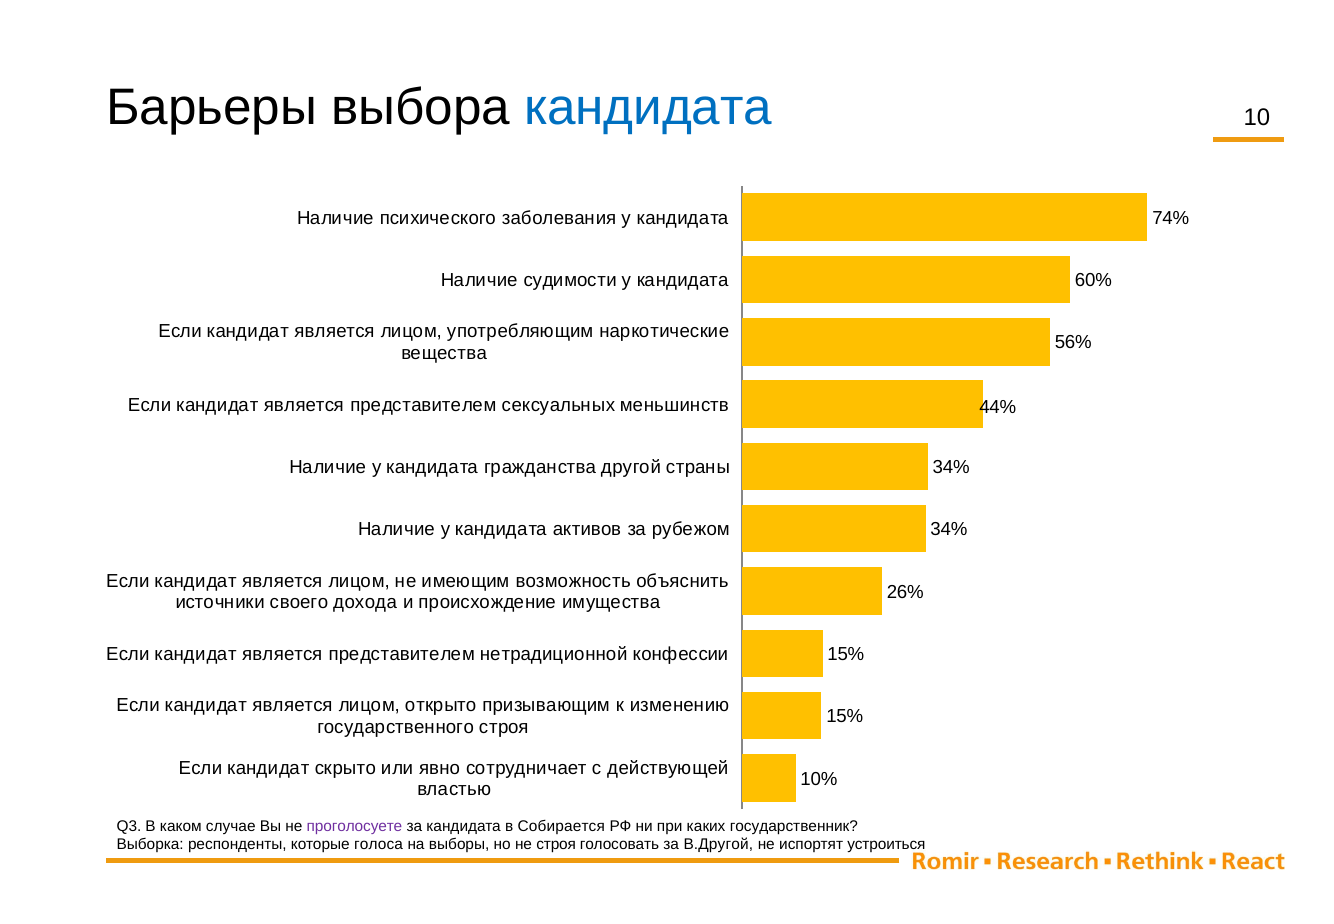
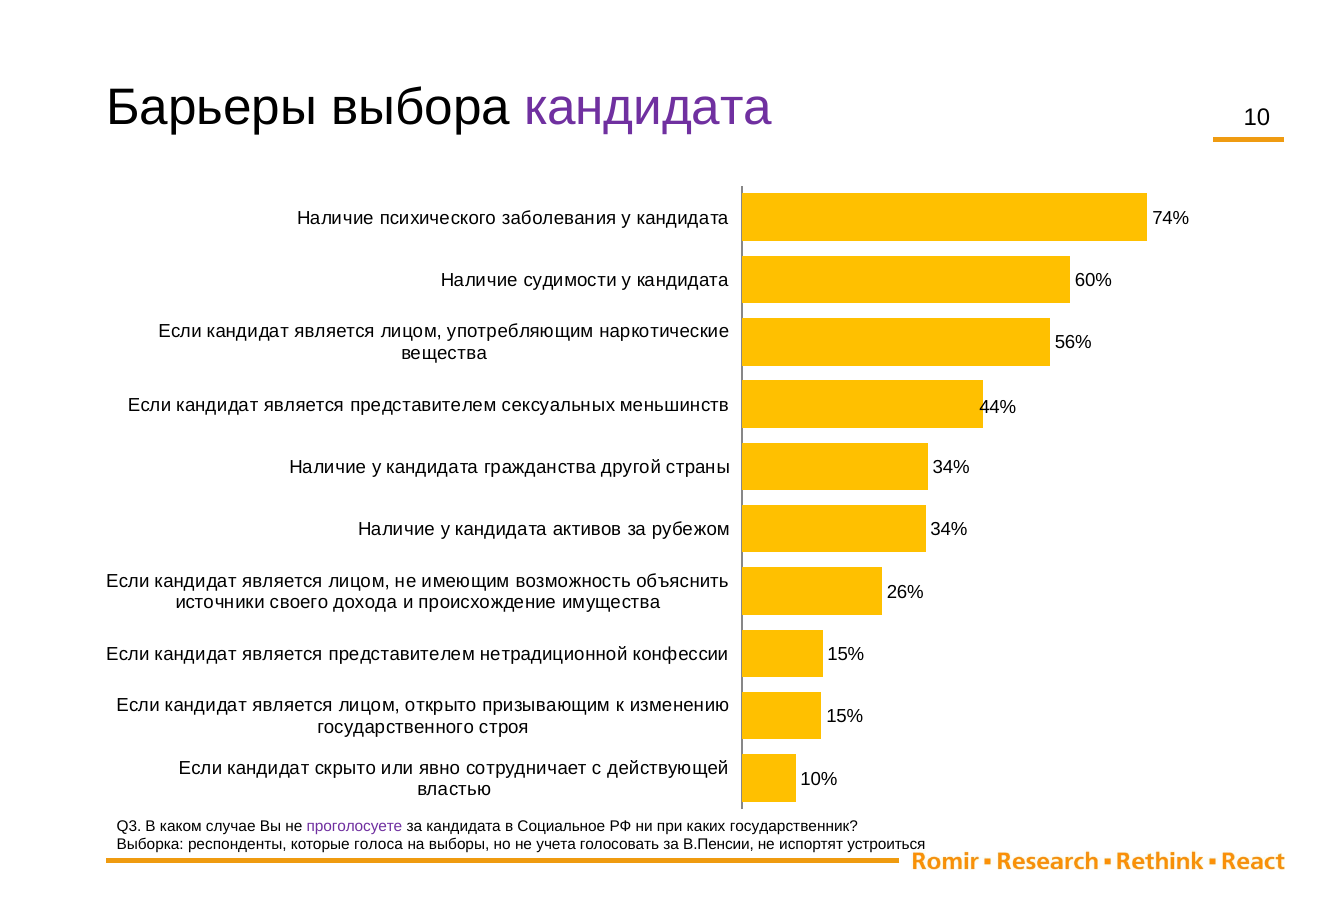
кандидата at (649, 108) colour: blue -> purple
Собирается: Собирается -> Социальное
не строя: строя -> учета
В.Другой: В.Другой -> В.Пенсии
